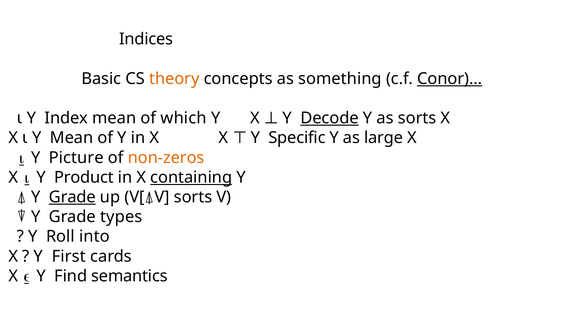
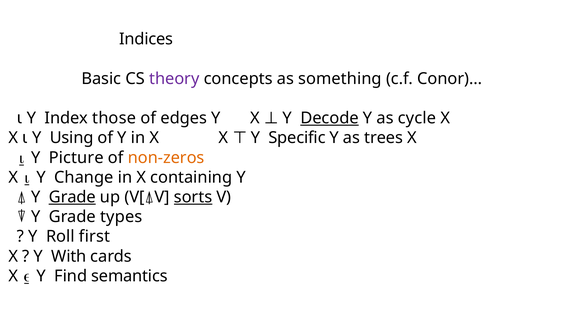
theory colour: orange -> purple
Conor)… underline: present -> none
Index mean: mean -> those
which: which -> edges
as sorts: sorts -> cycle
Y Mean: Mean -> Using
large: large -> trees
Product: Product -> Change
containing underline: present -> none
sorts at (193, 197) underline: none -> present
into: into -> first
First: First -> With
